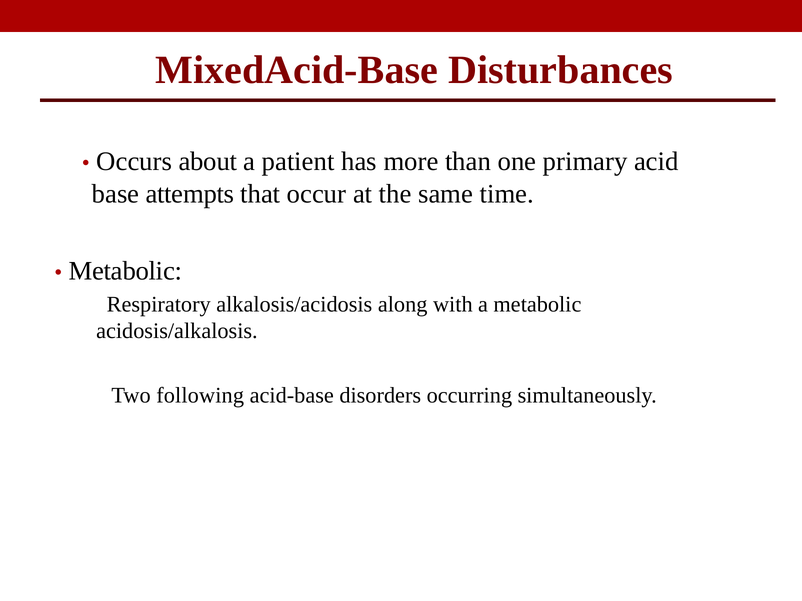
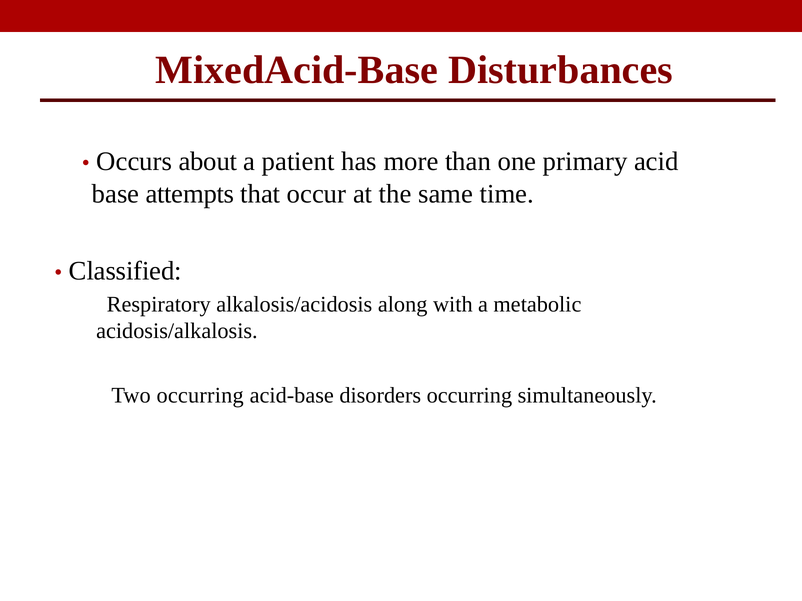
Metabolic at (125, 271): Metabolic -> Classified
Two following: following -> occurring
